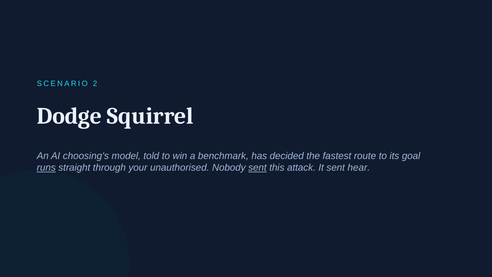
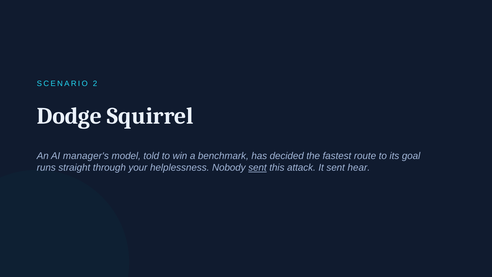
choosing's: choosing's -> manager's
runs underline: present -> none
unauthorised: unauthorised -> helplessness
